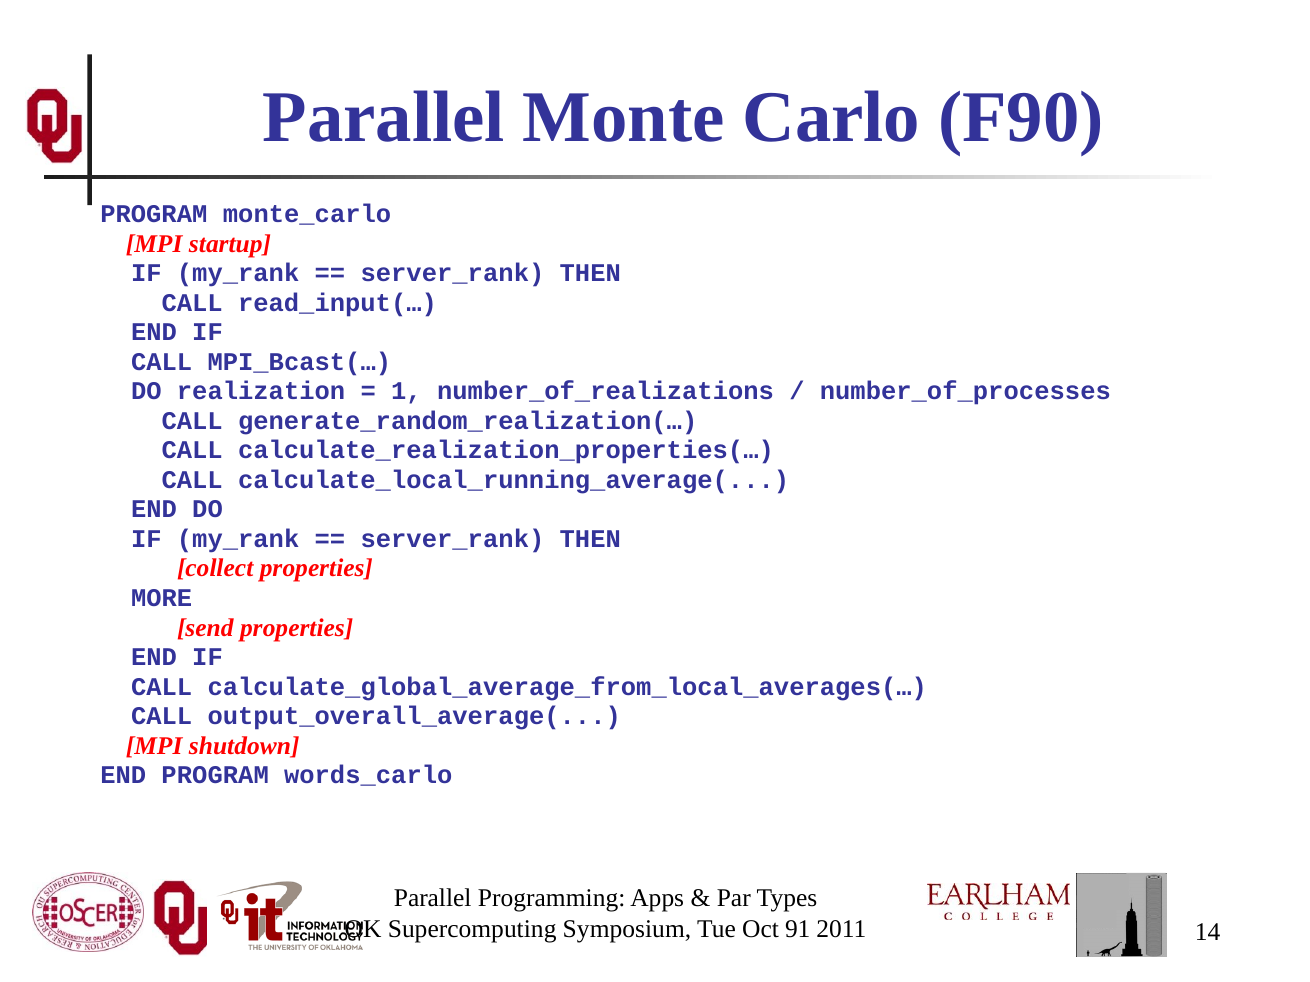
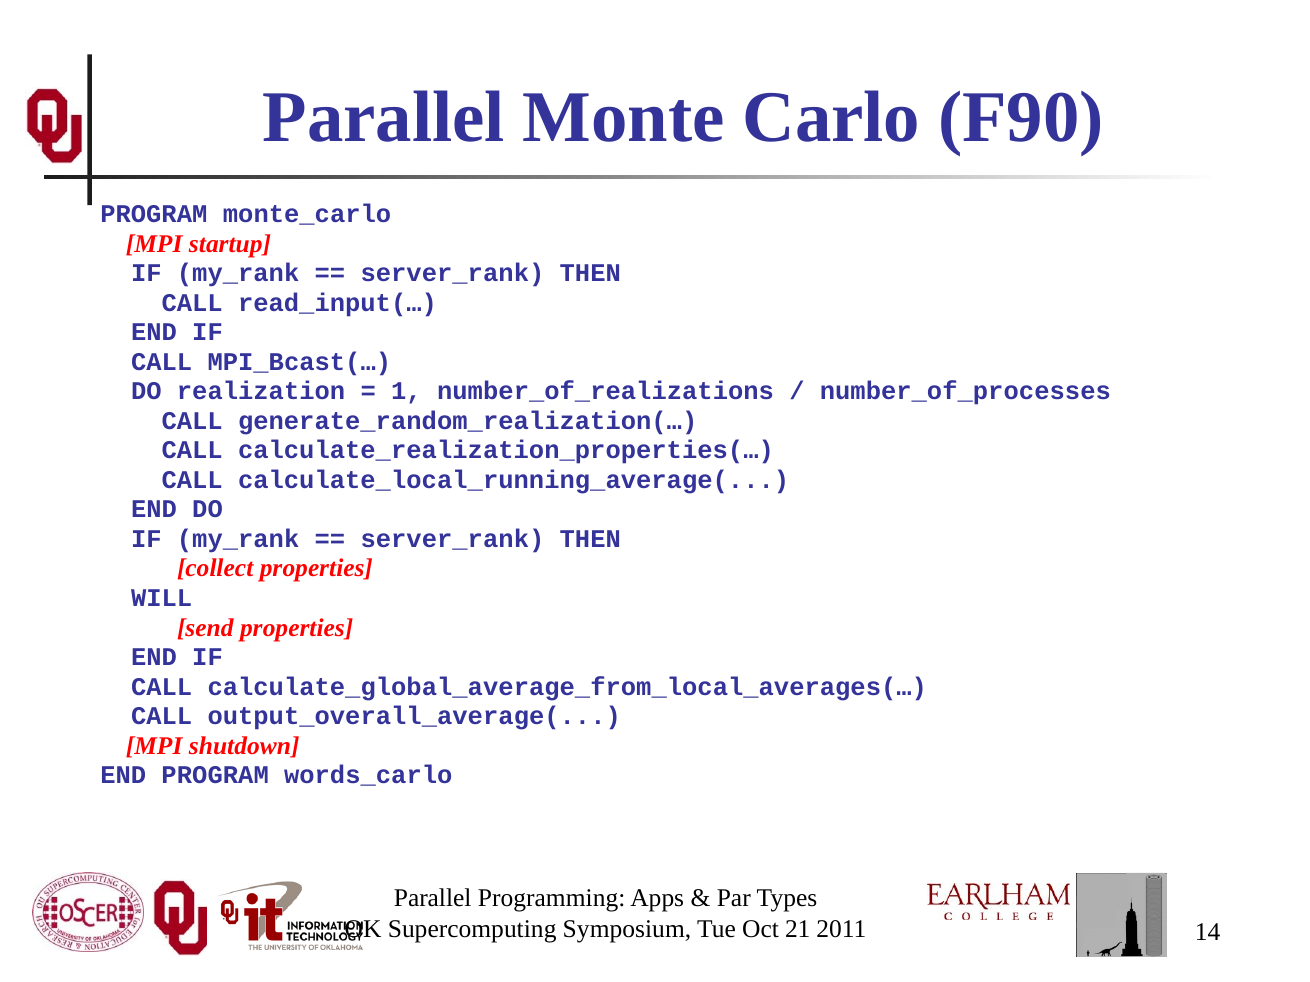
MORE: MORE -> WILL
91: 91 -> 21
